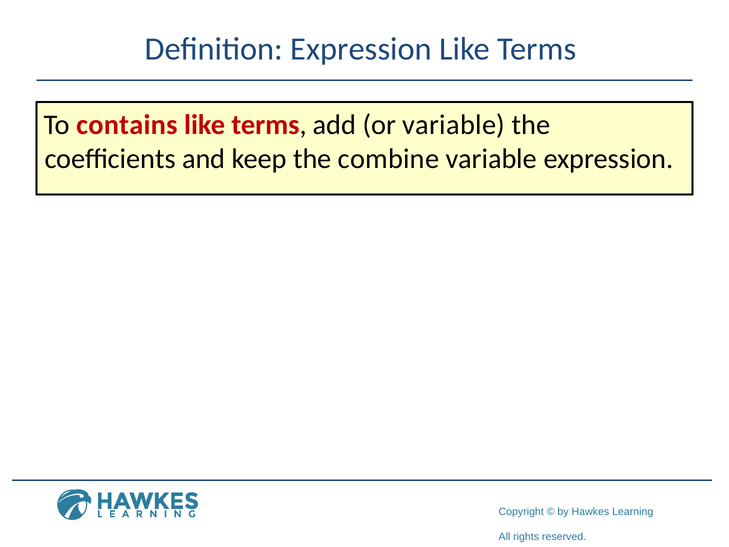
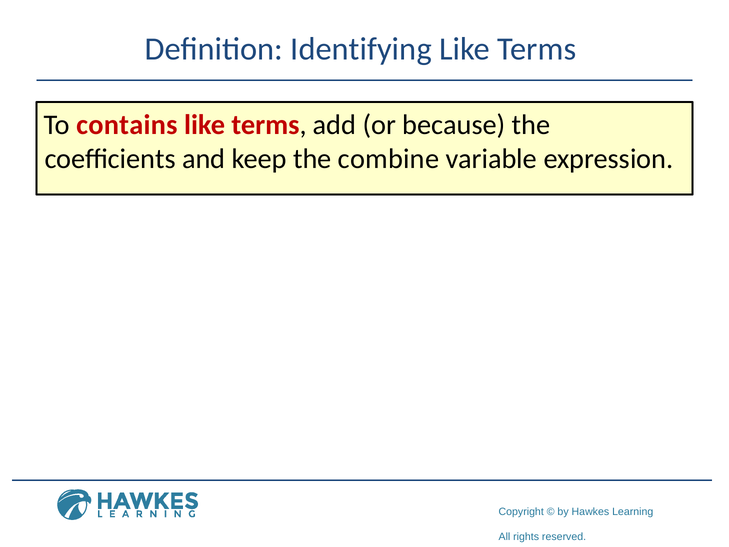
Definition Expression: Expression -> Identifying
or variable: variable -> because
